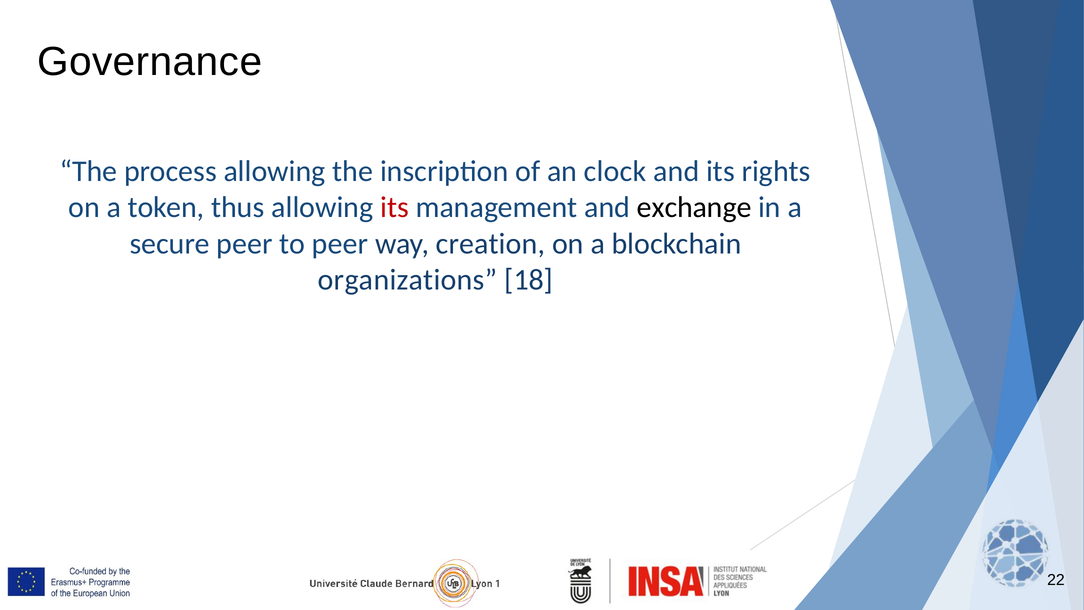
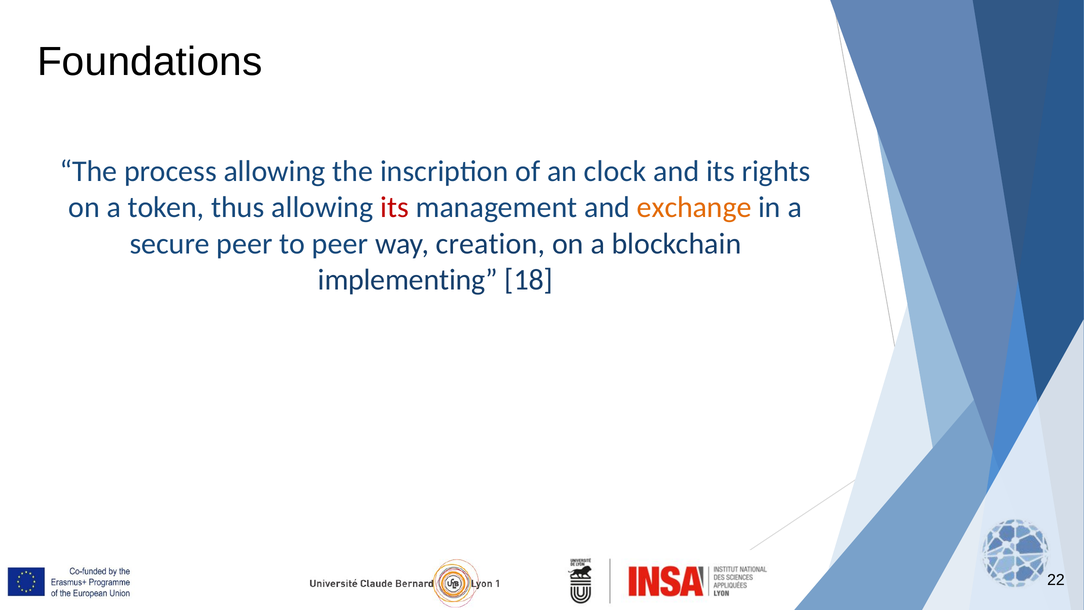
Governance: Governance -> Foundations
exchange colour: black -> orange
organizations: organizations -> implementing
